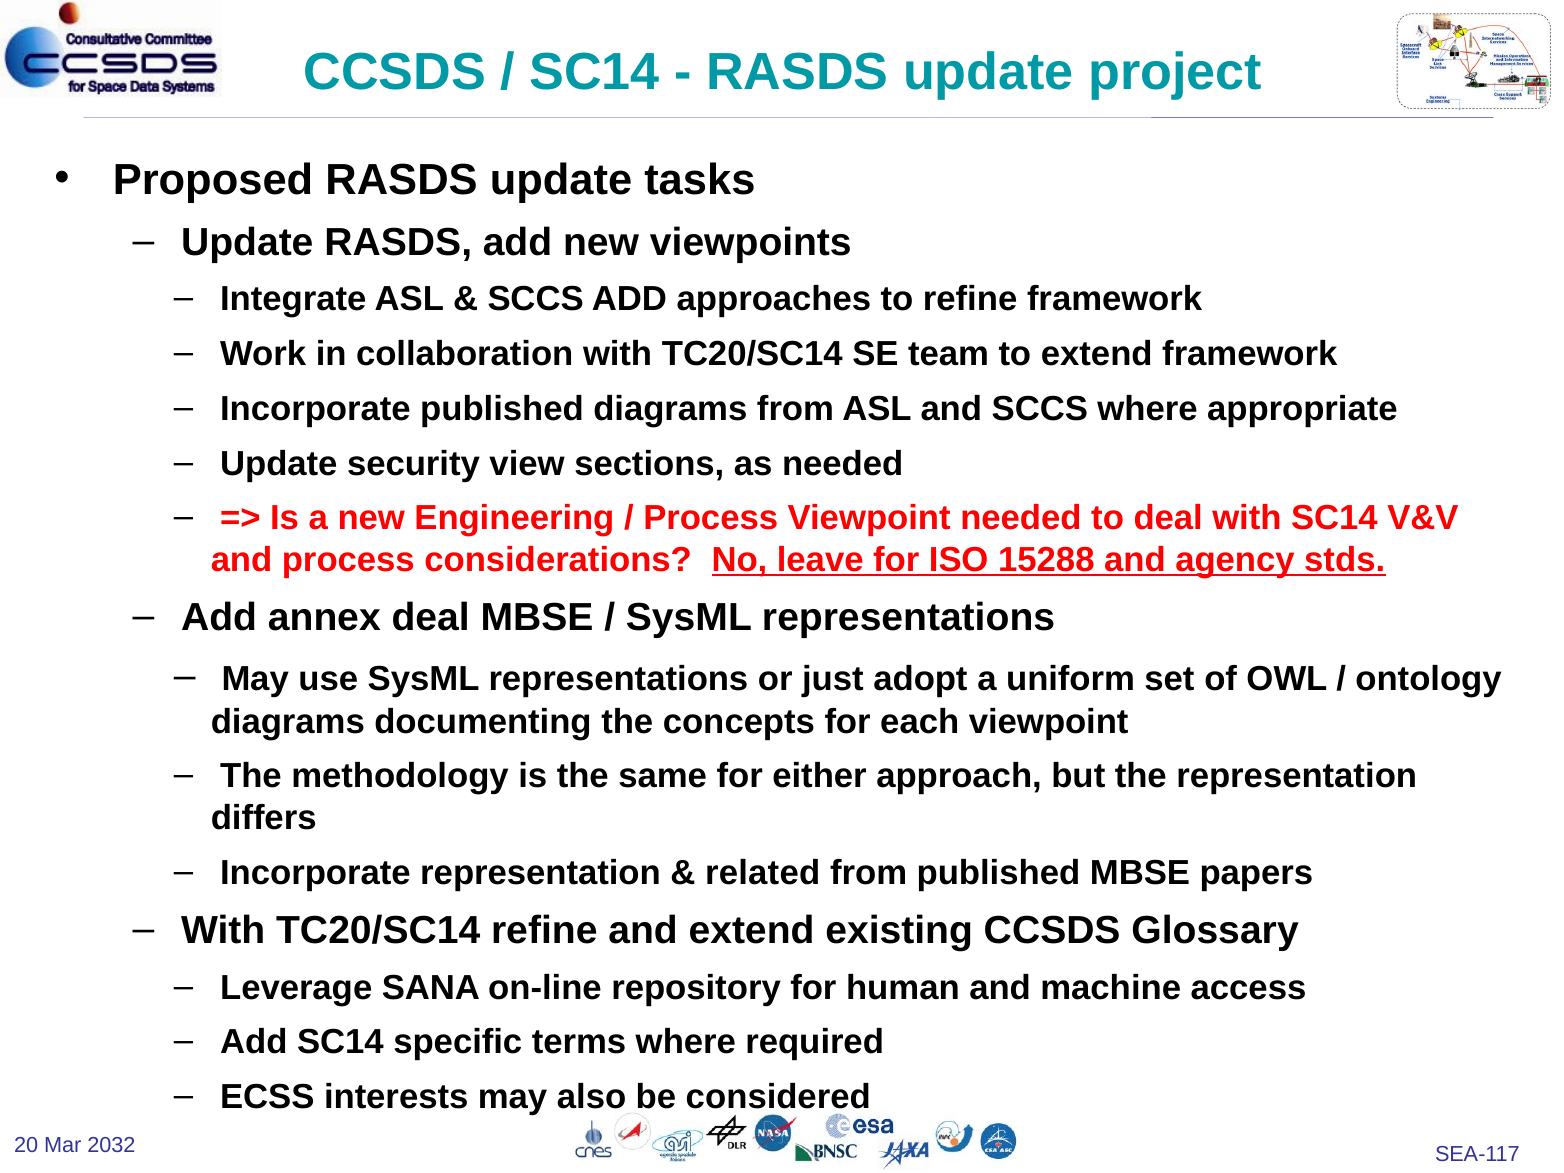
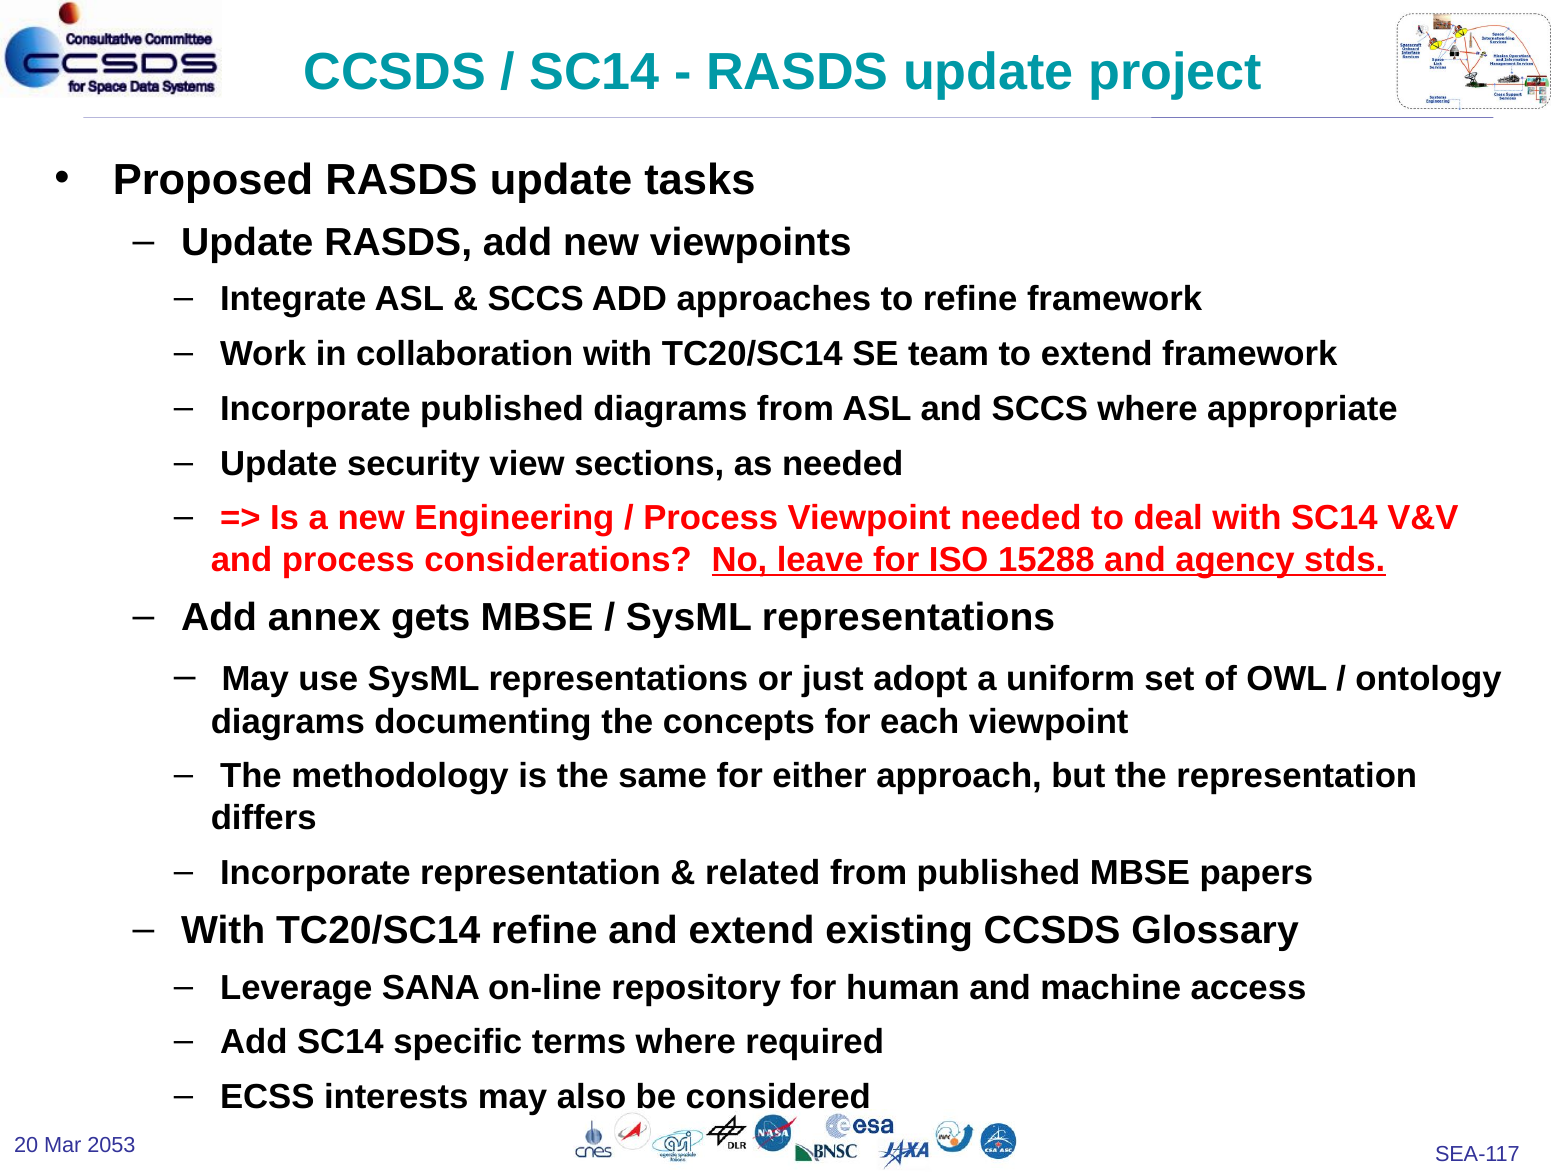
annex deal: deal -> gets
2032: 2032 -> 2053
